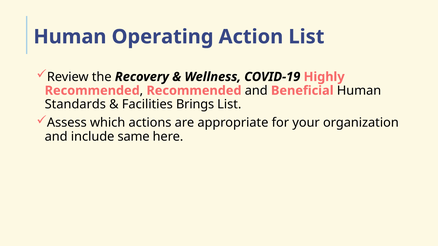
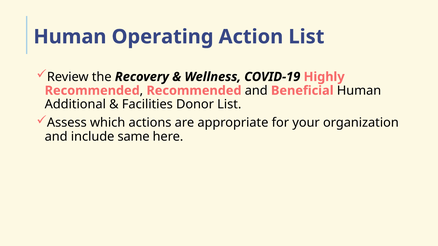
Standards: Standards -> Additional
Brings: Brings -> Donor
